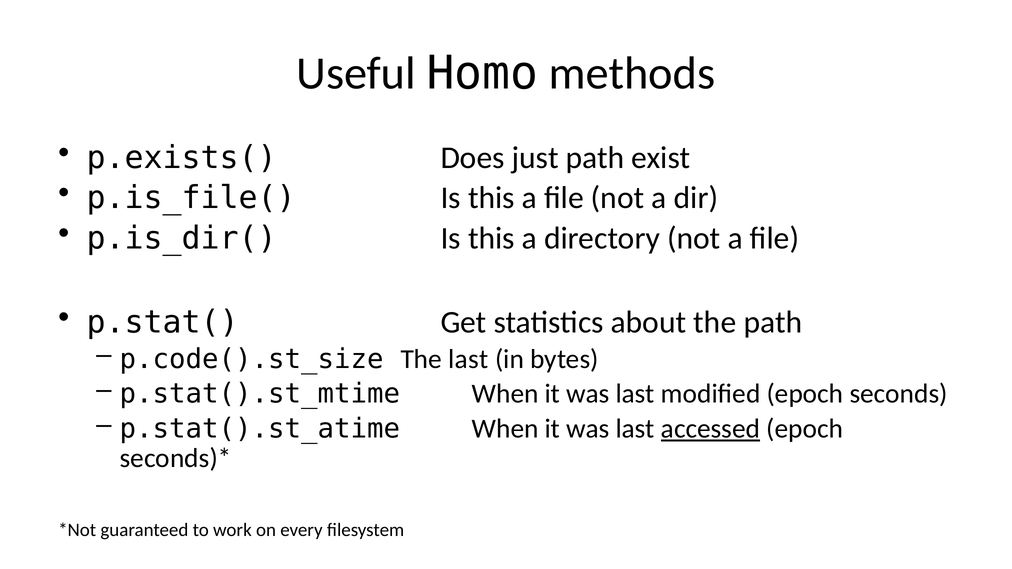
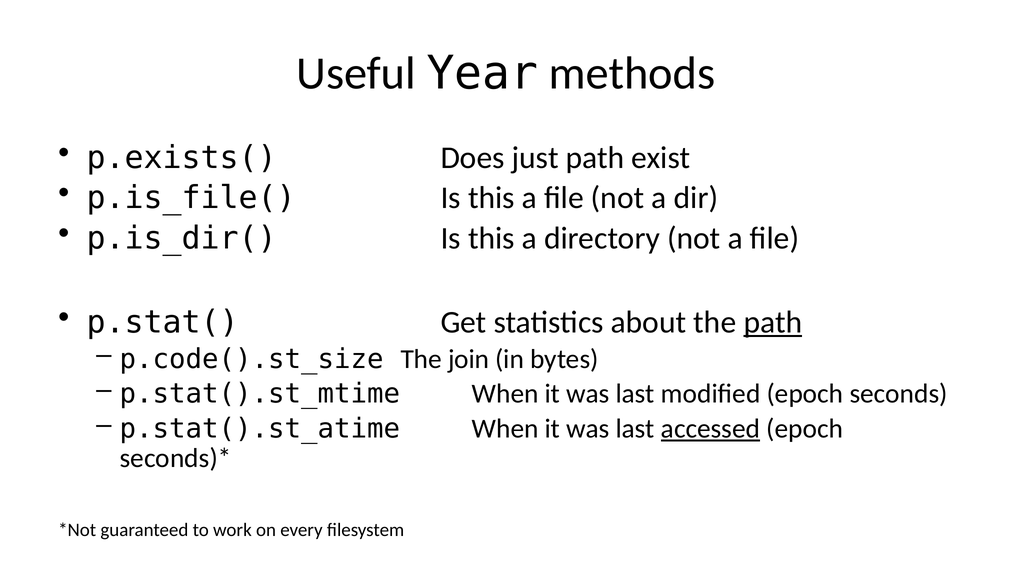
Homo: Homo -> Year
path at (773, 322) underline: none -> present
The last: last -> join
